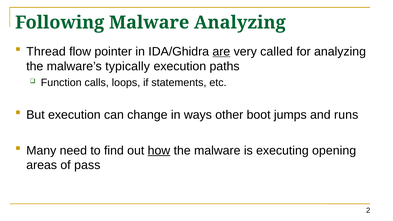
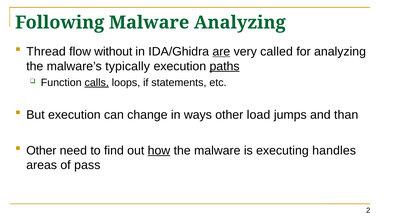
pointer: pointer -> without
paths underline: none -> present
calls underline: none -> present
boot: boot -> load
runs: runs -> than
Many at (41, 151): Many -> Other
opening: opening -> handles
